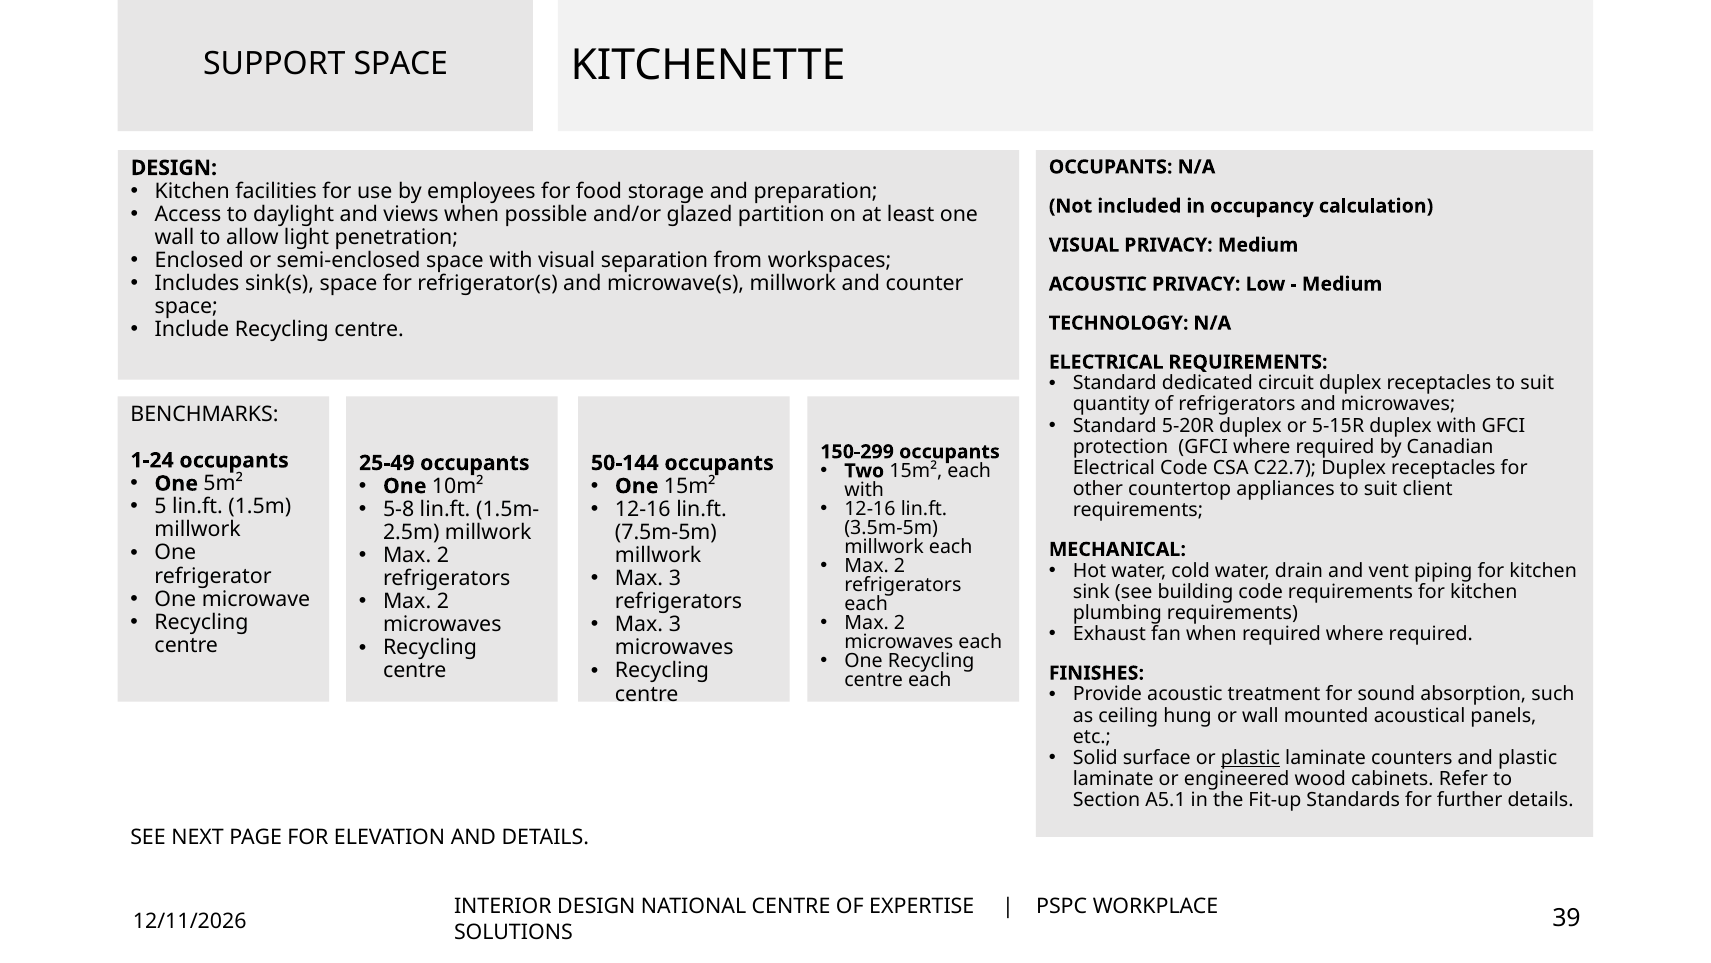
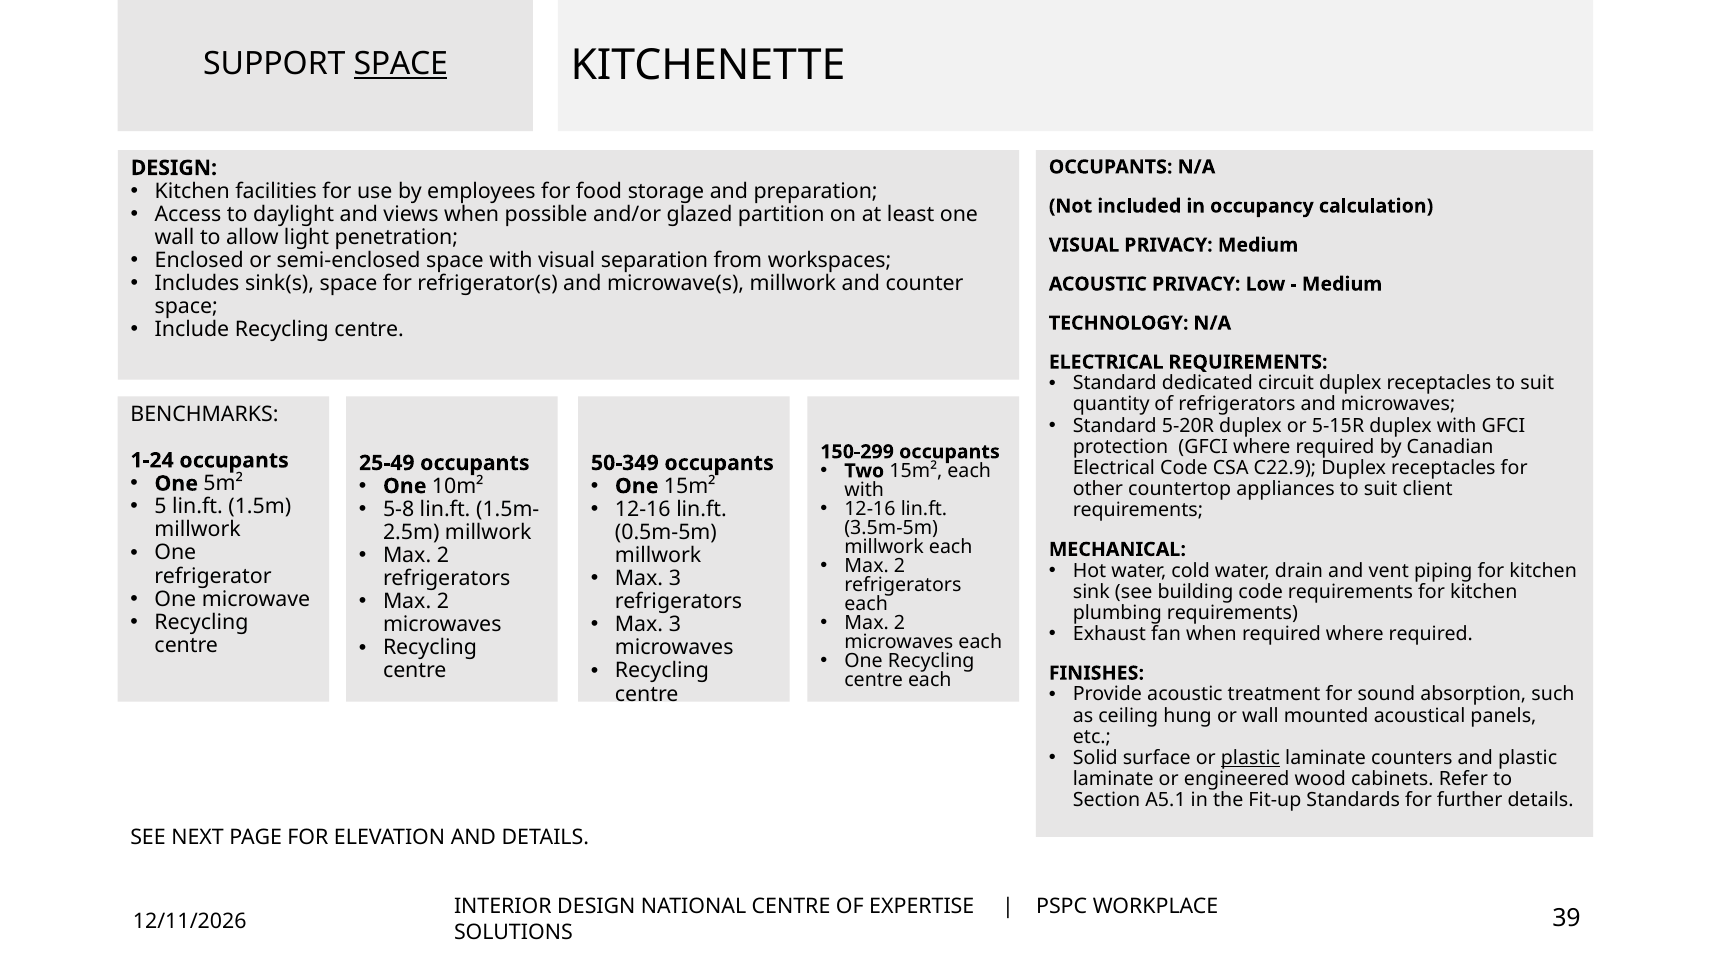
SPACE at (401, 64) underline: none -> present
50-144: 50-144 -> 50-349
C22.7: C22.7 -> C22.9
7.5m-5m: 7.5m-5m -> 0.5m-5m
